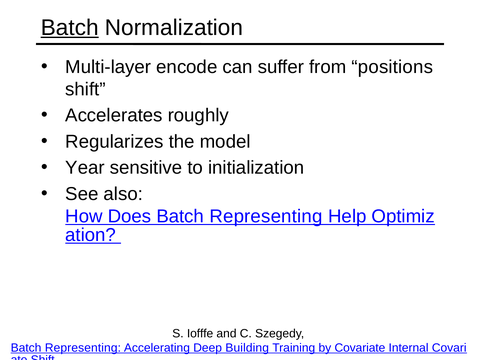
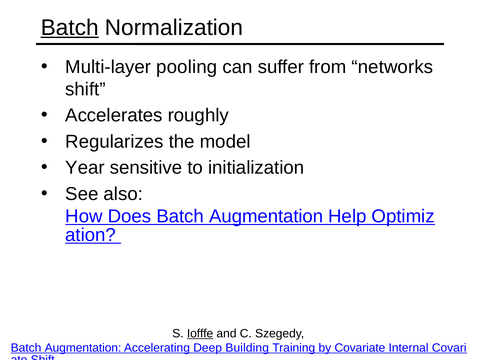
encode: encode -> pooling
positions: positions -> networks
Does Batch Representing: Representing -> Augmentation
Iofffe underline: none -> present
Representing at (83, 348): Representing -> Augmentation
